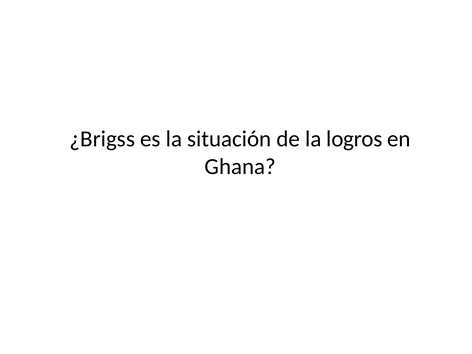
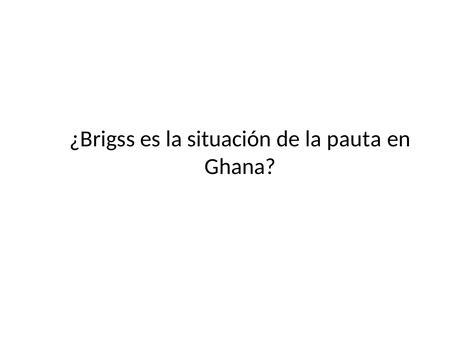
logros: logros -> pauta
